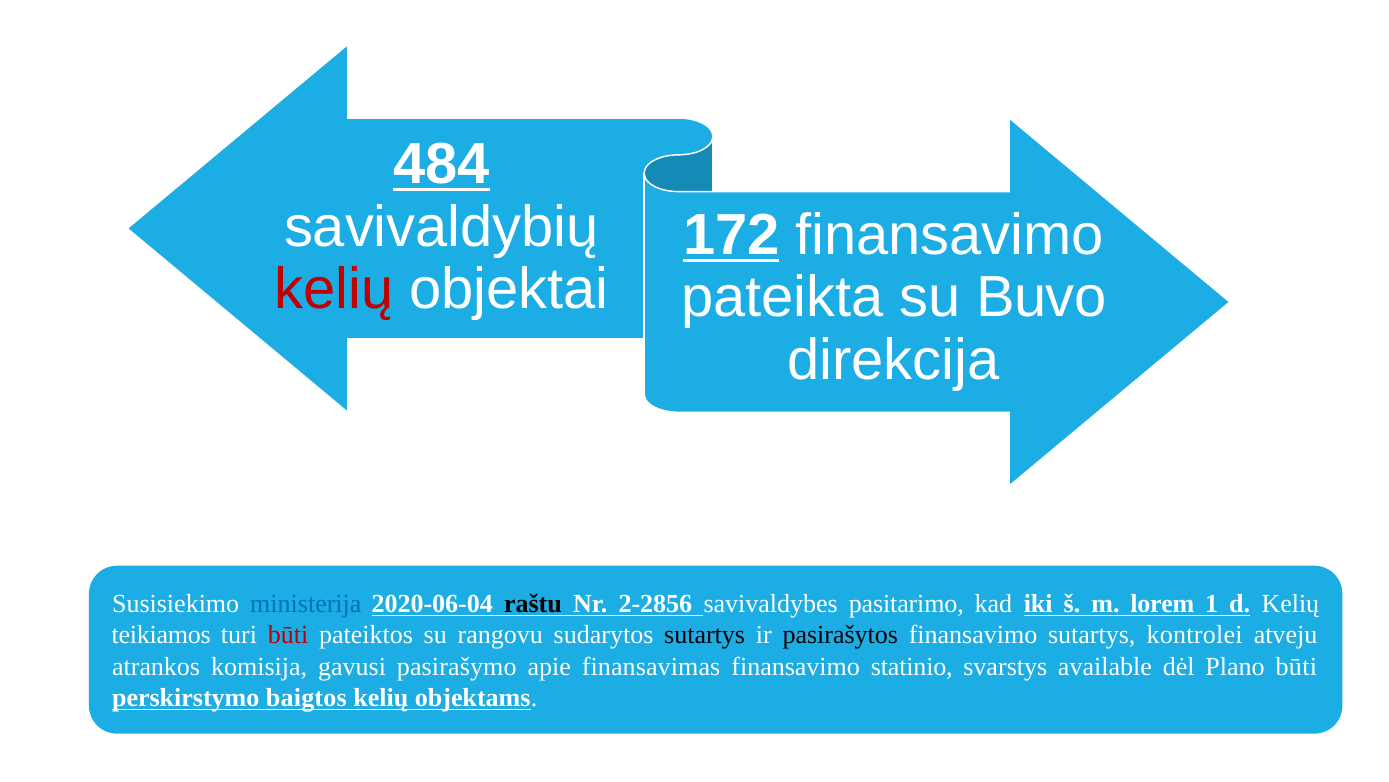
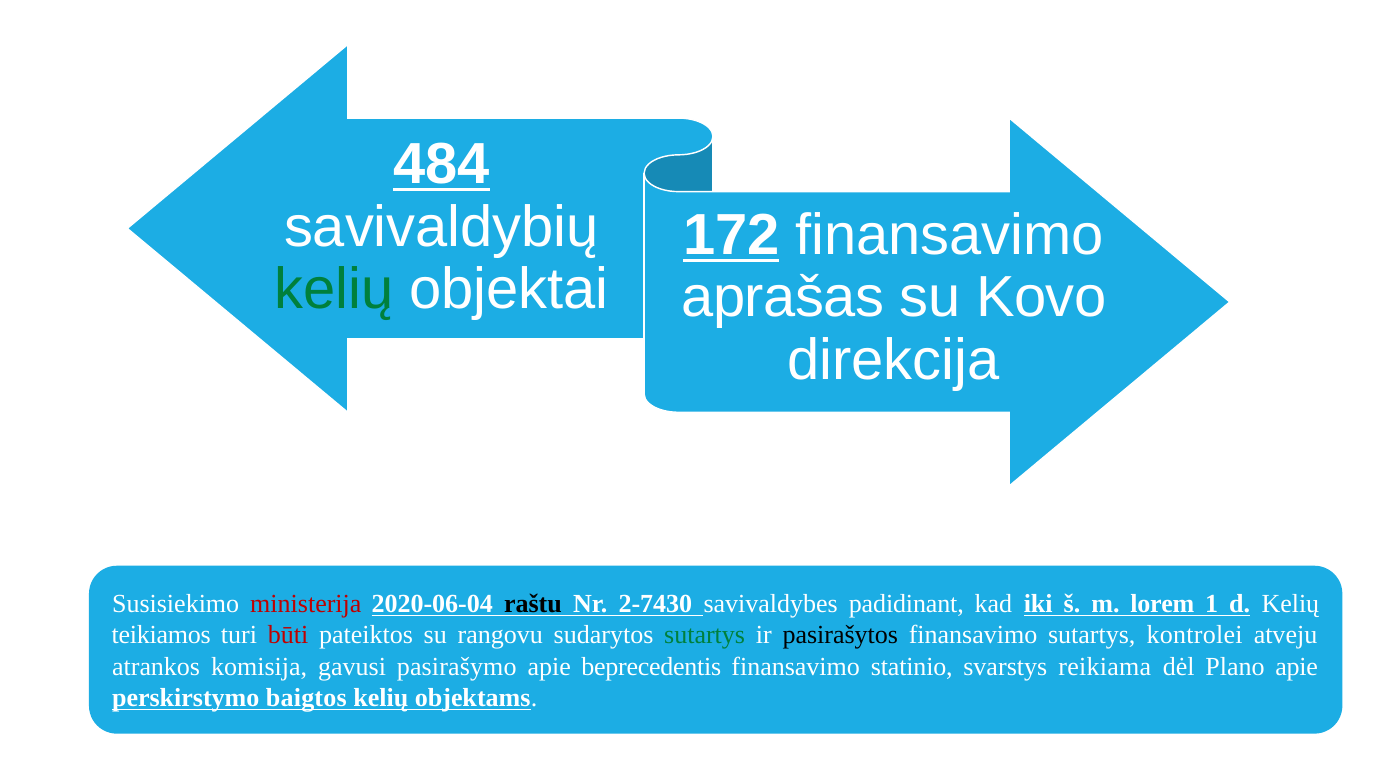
kelių at (334, 289) colour: red -> green
pateikta: pateikta -> aprašas
Buvo: Buvo -> Kovo
ministerija colour: blue -> red
2-2856: 2-2856 -> 2-7430
pasitarimo: pasitarimo -> padidinant
sutartys at (705, 635) colour: black -> green
finansavimas: finansavimas -> beprecedentis
available: available -> reikiama
Plano būti: būti -> apie
